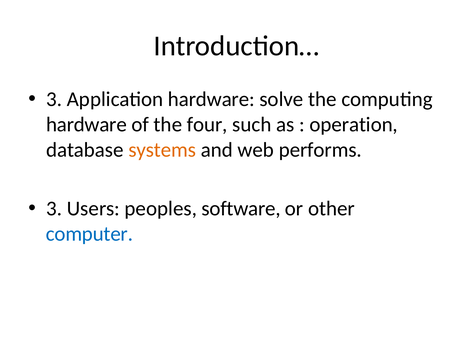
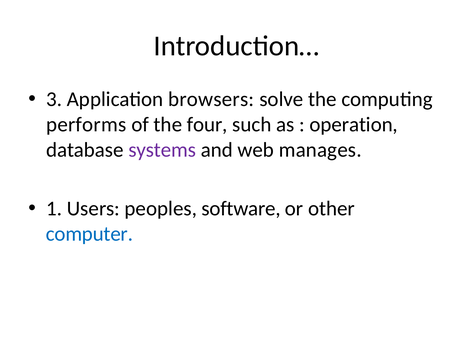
Application hardware: hardware -> browsers
hardware at (86, 124): hardware -> performs
systems colour: orange -> purple
performs: performs -> manages
3 at (54, 209): 3 -> 1
